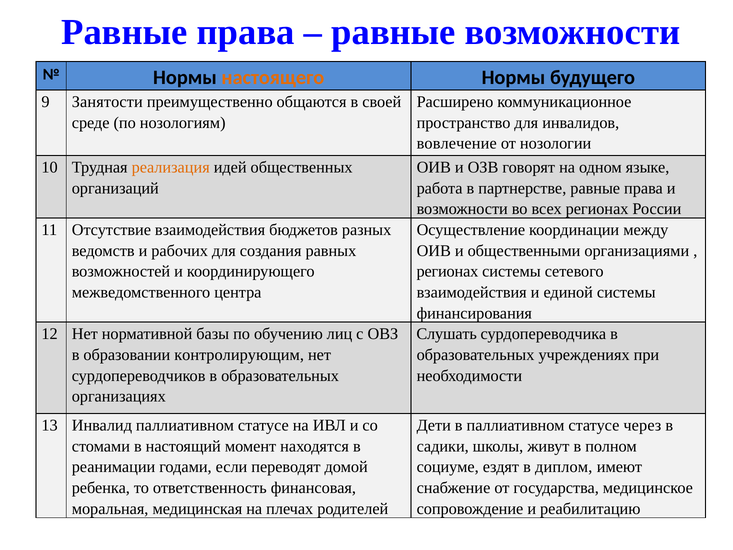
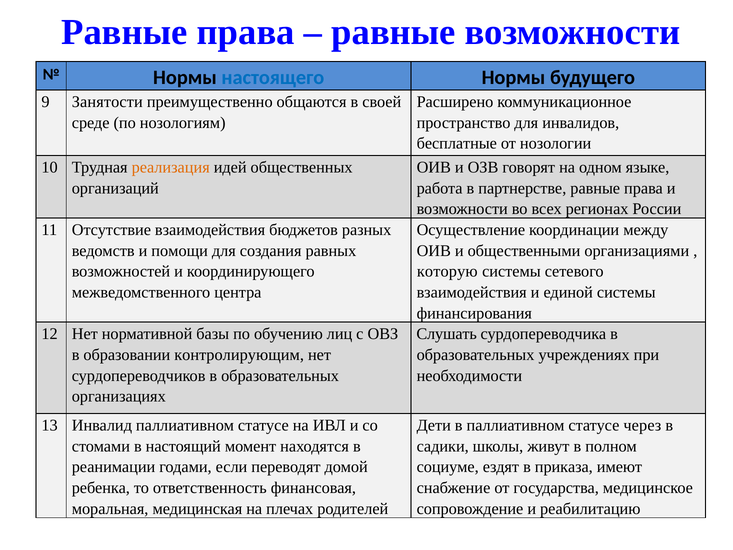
настоящего colour: orange -> blue
вовлечение: вовлечение -> бесплатные
рабочих: рабочих -> помощи
регионах at (447, 271): регионах -> которую
диплом: диплом -> приказа
